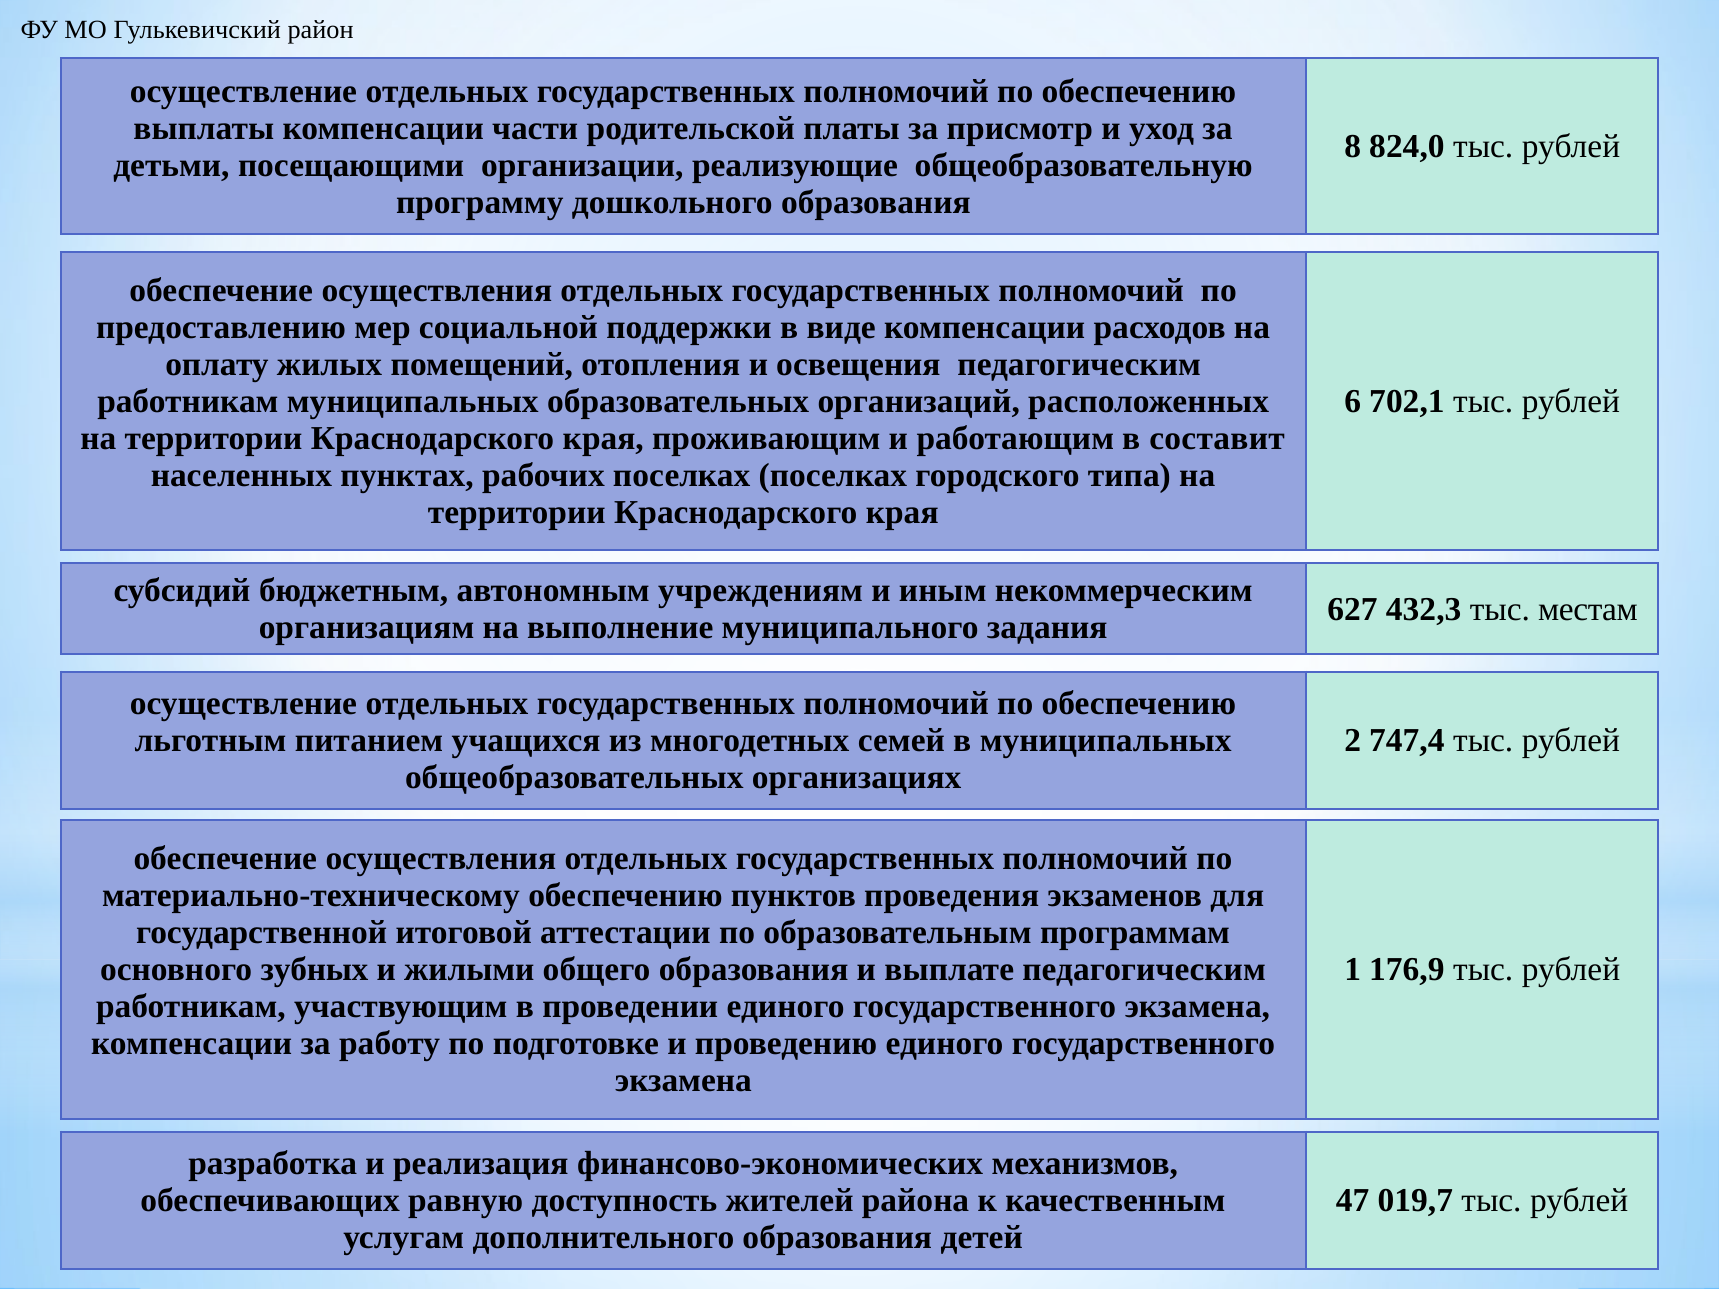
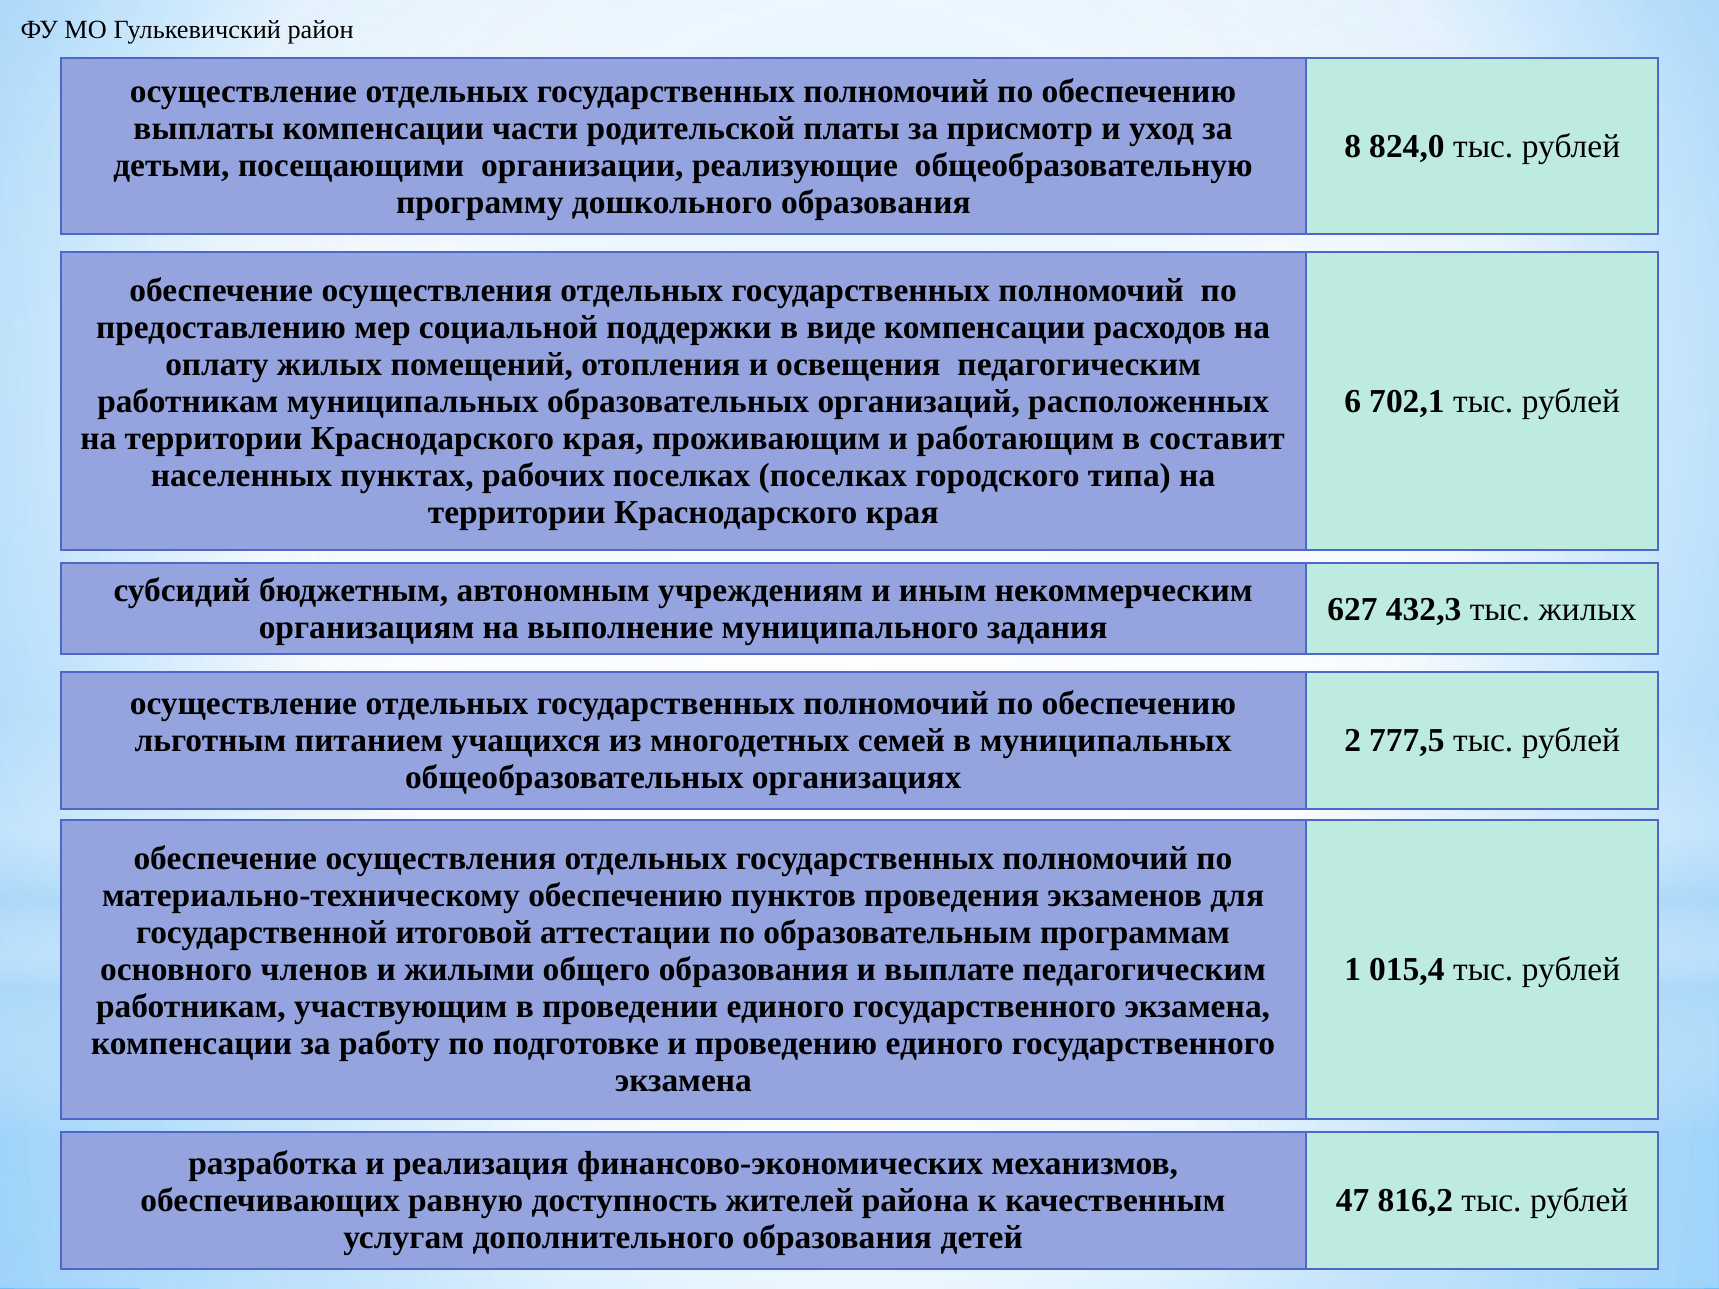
тыс местам: местам -> жилых
747,4: 747,4 -> 777,5
зубных: зубных -> членов
176,9: 176,9 -> 015,4
019,7: 019,7 -> 816,2
